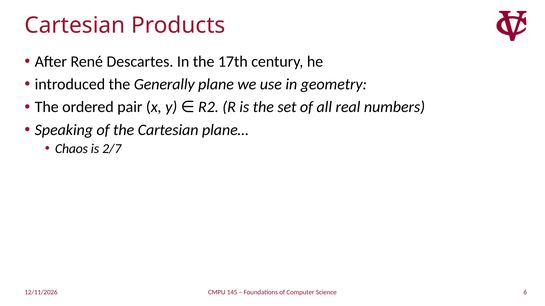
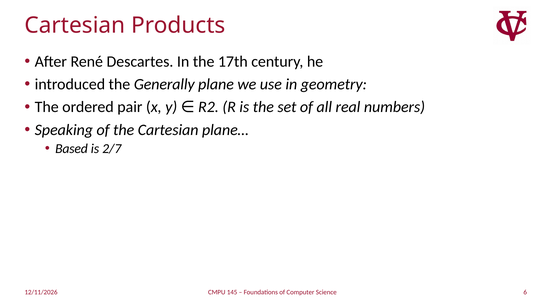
Chaos: Chaos -> Based
